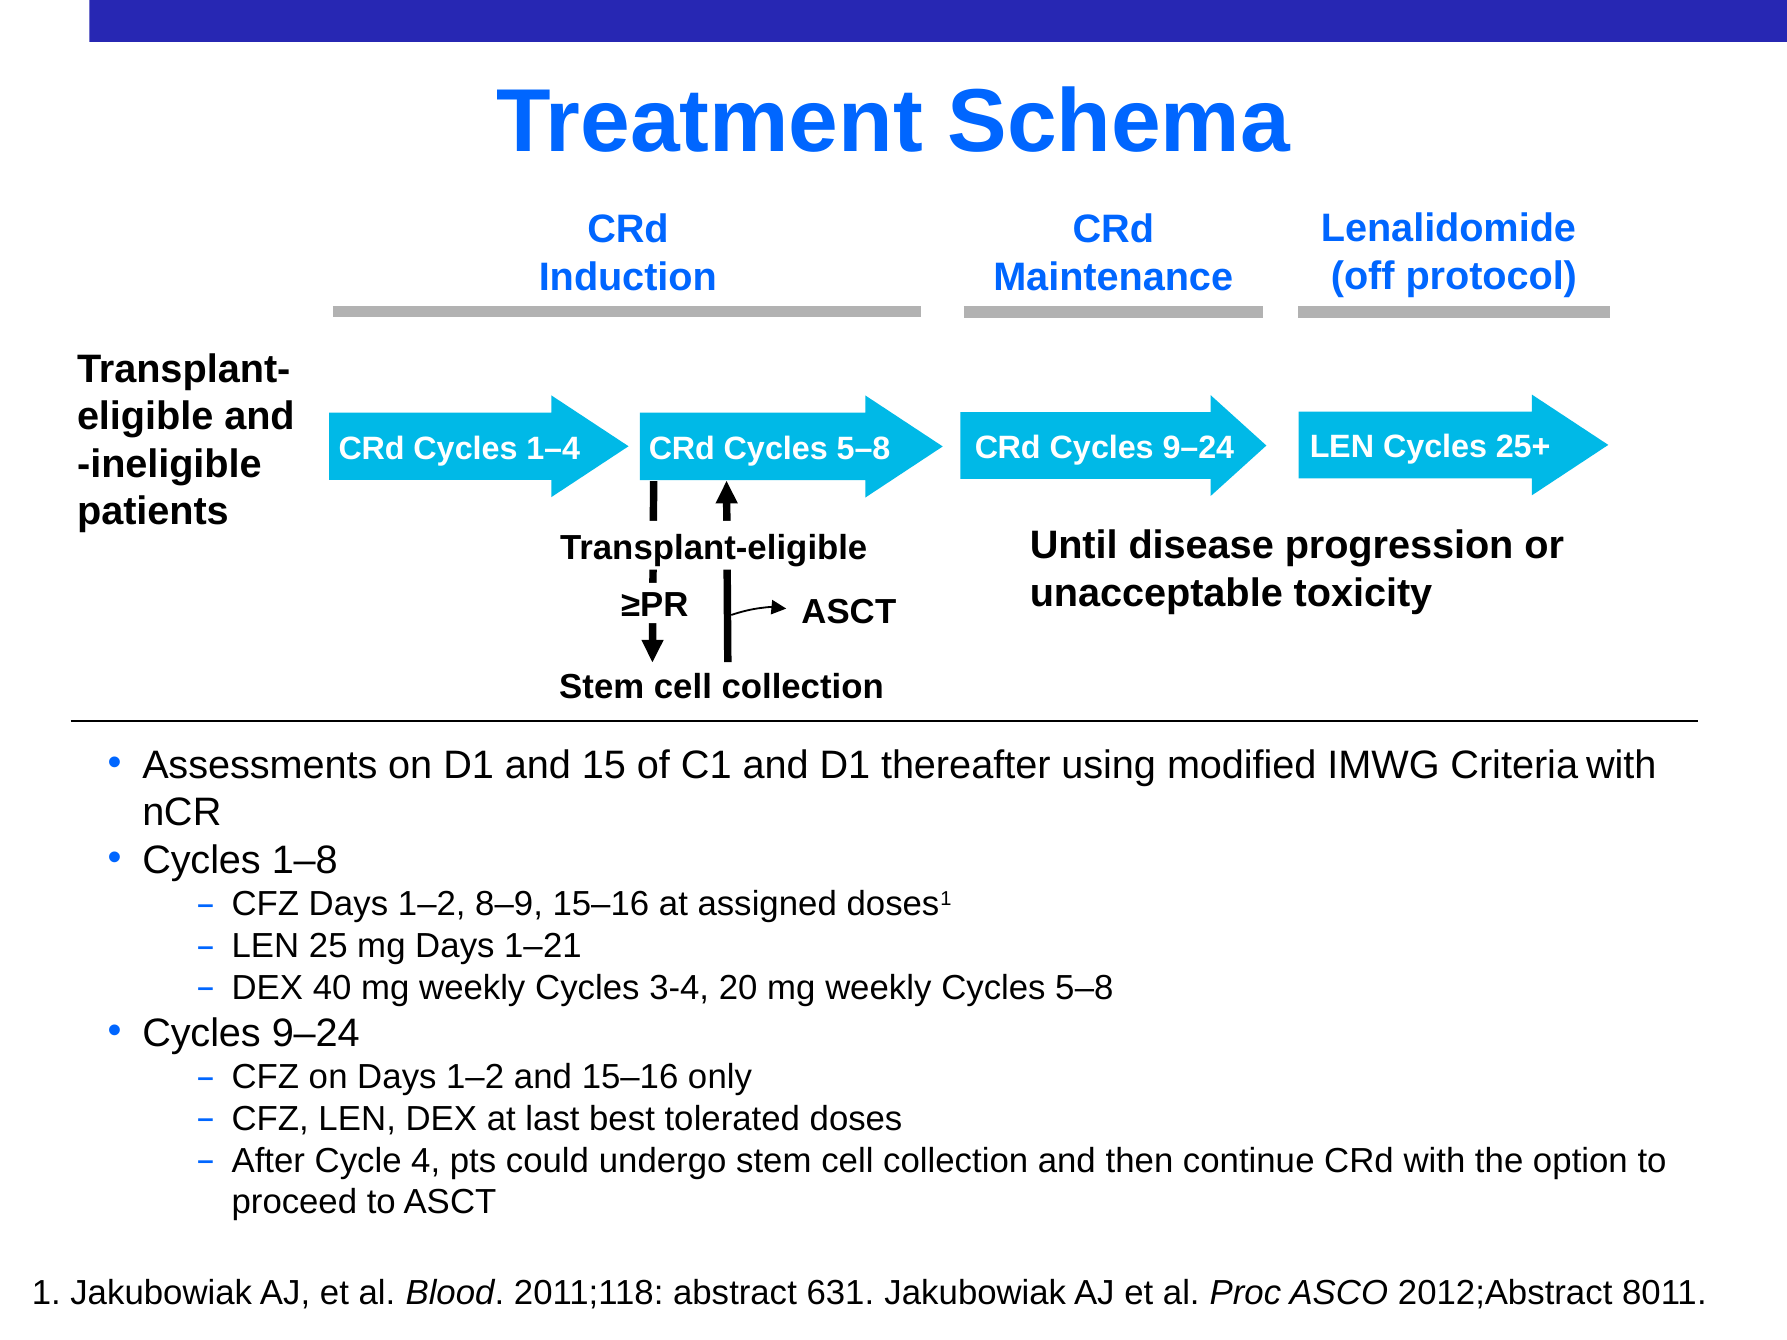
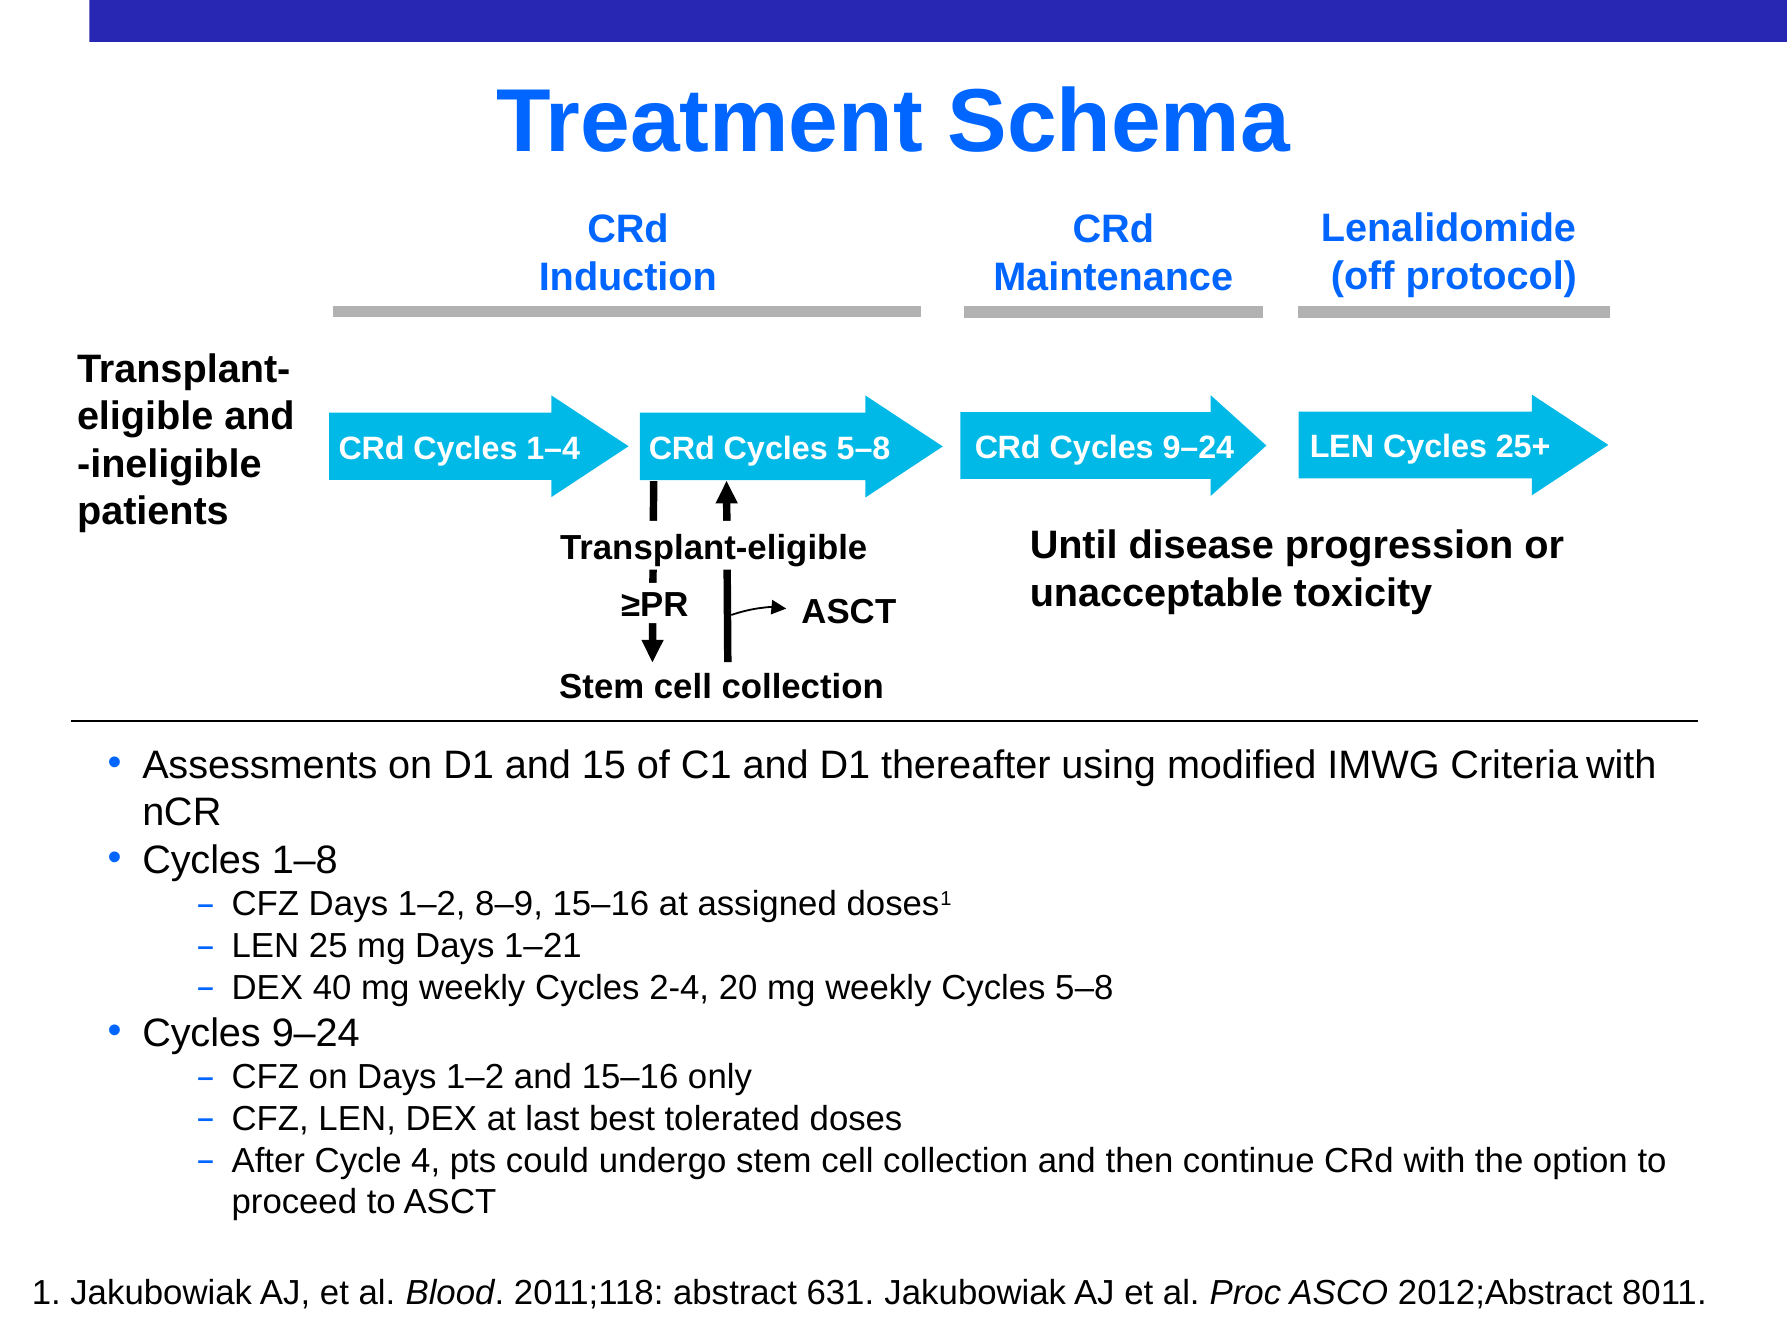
3-4: 3-4 -> 2-4
